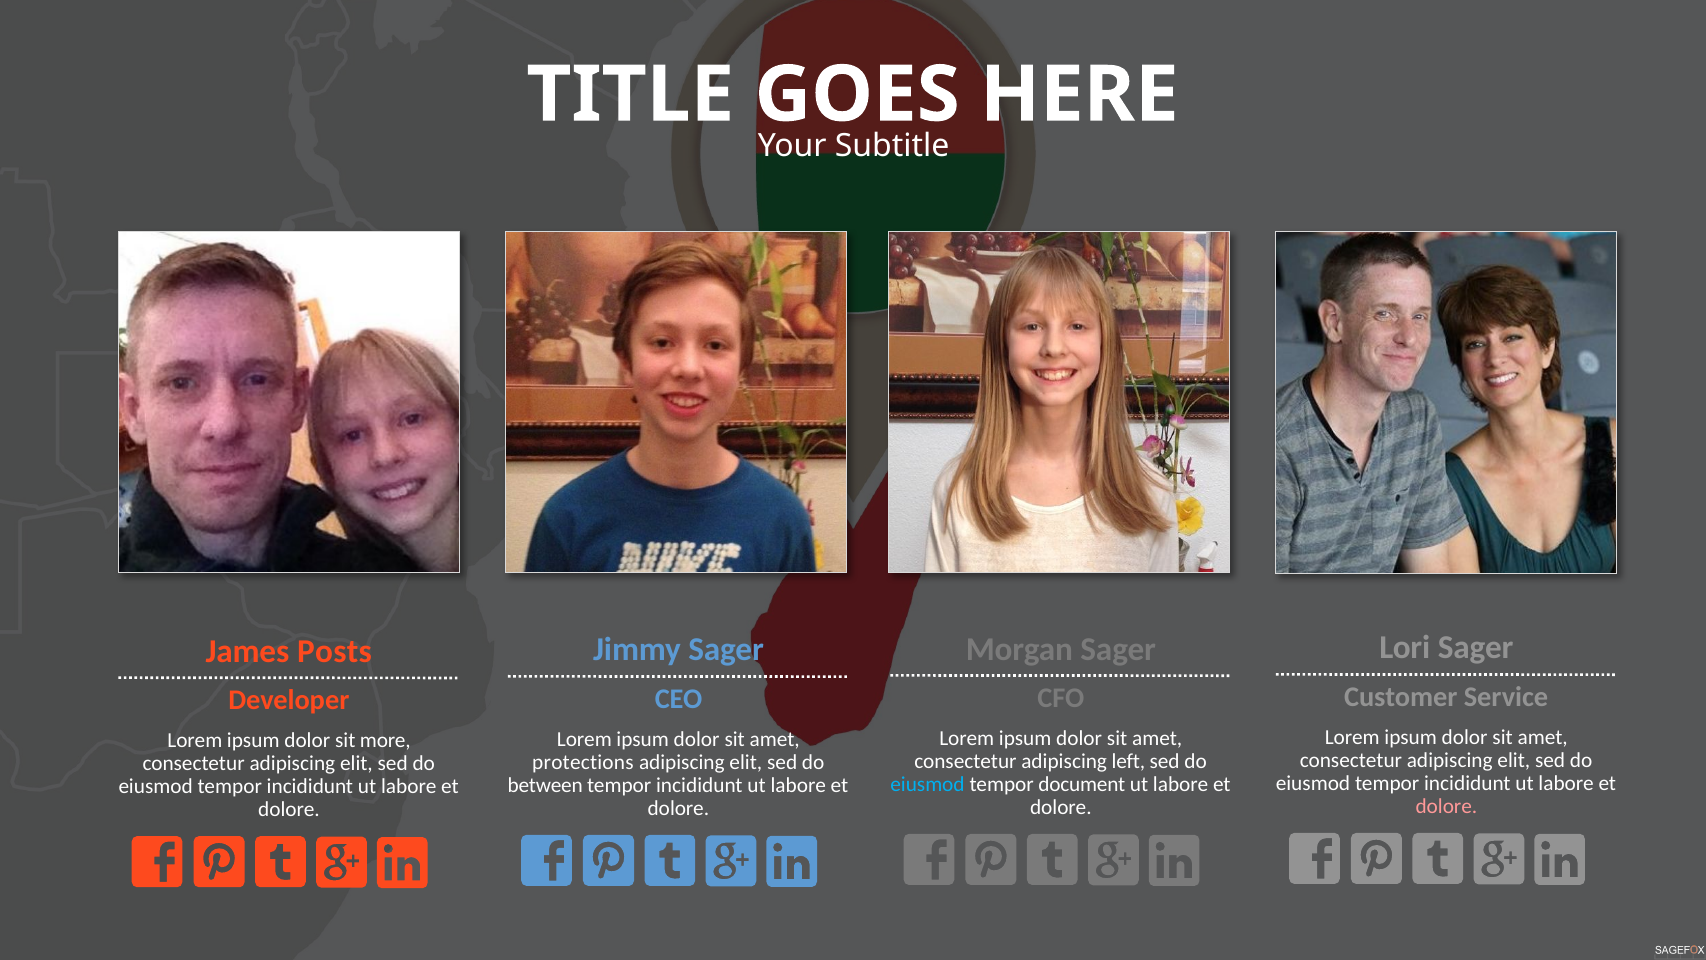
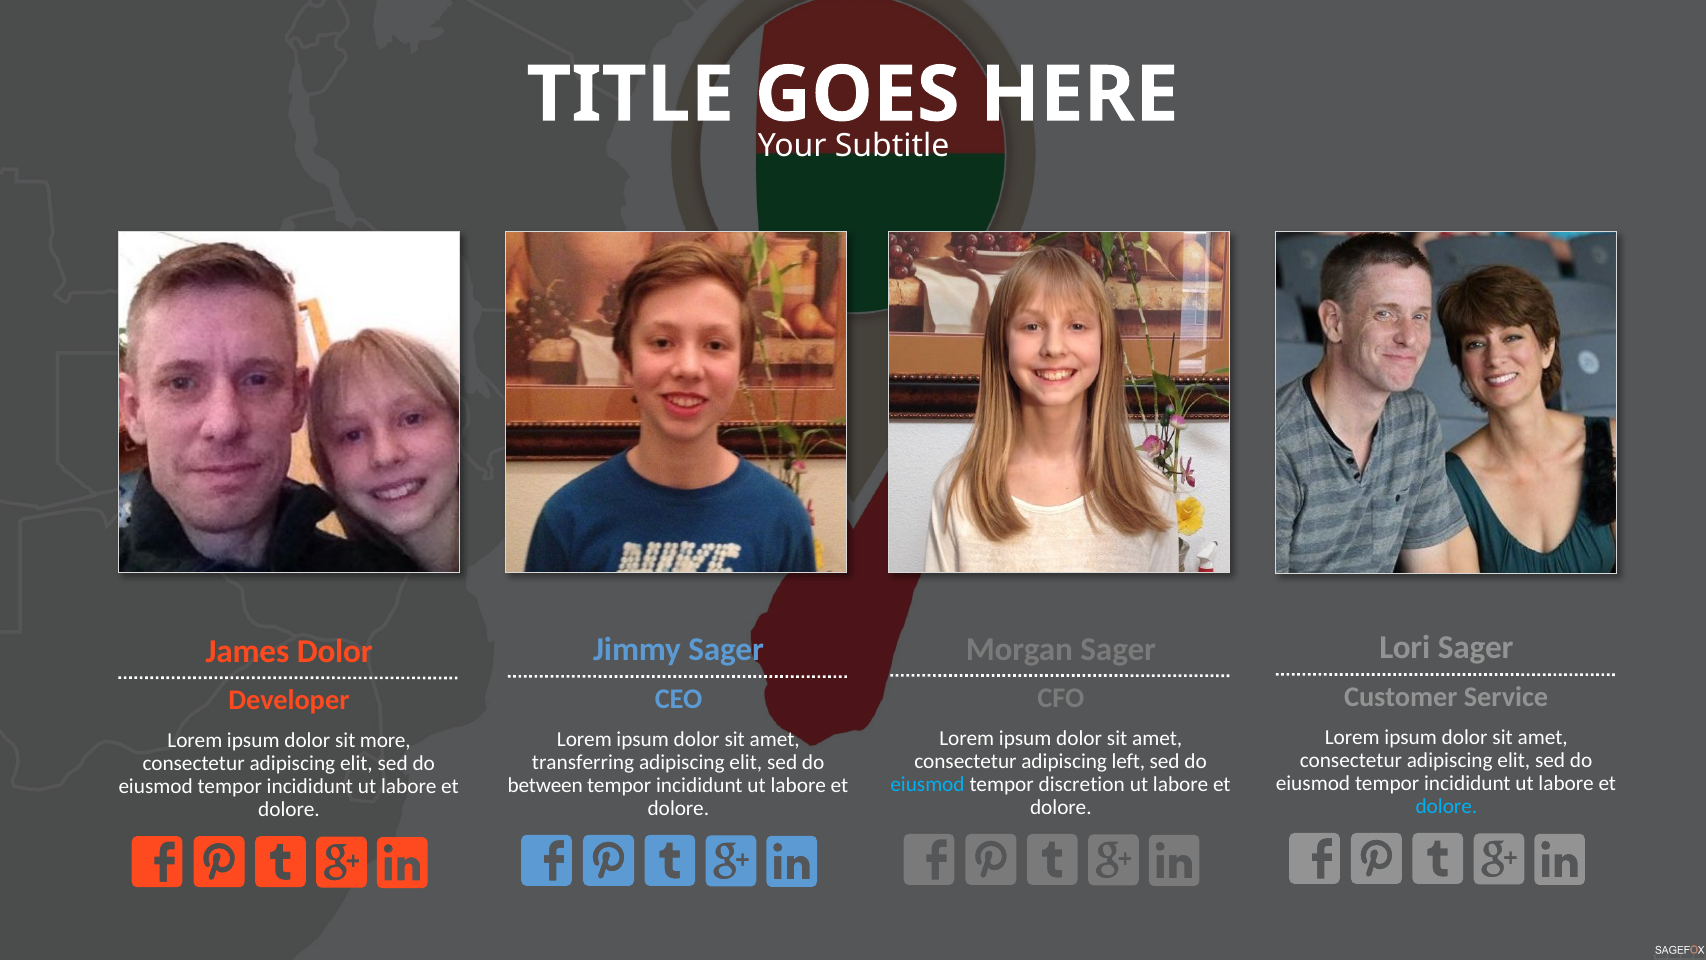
James Posts: Posts -> Dolor
protections: protections -> transferring
document: document -> discretion
dolore at (1446, 806) colour: pink -> light blue
